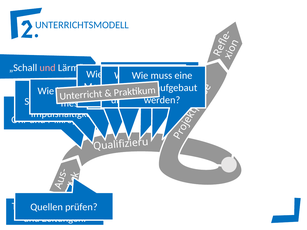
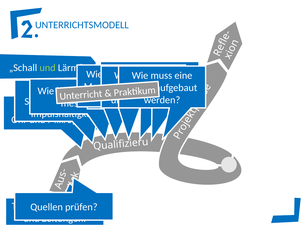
und at (48, 68) colour: pink -> light green
